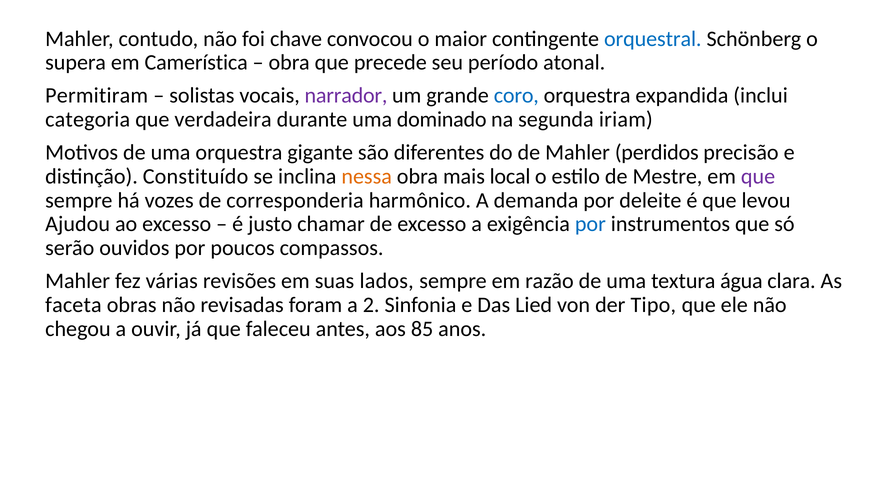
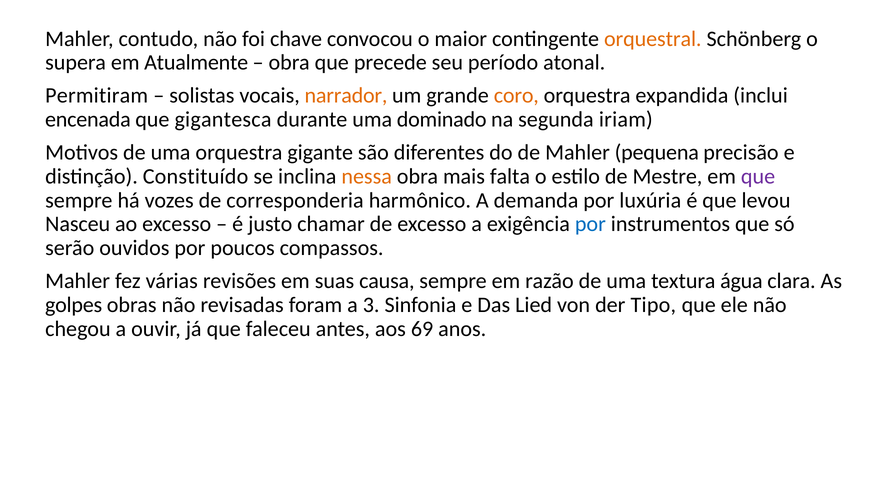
orquestral colour: blue -> orange
Camerística: Camerística -> Atualmente
narrador colour: purple -> orange
coro colour: blue -> orange
categoria: categoria -> encenada
verdadeira: verdadeira -> gigantesca
perdidos: perdidos -> pequena
local: local -> falta
deleite: deleite -> luxúria
Ajudou: Ajudou -> Nasceu
lados: lados -> causa
faceta: faceta -> golpes
2: 2 -> 3
85: 85 -> 69
